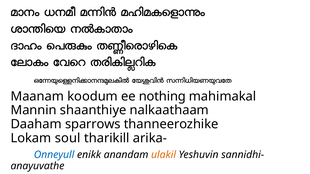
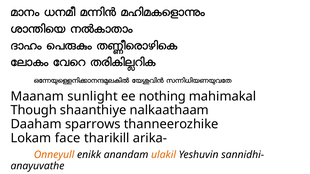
koodum: koodum -> sunlight
Mannin: Mannin -> Though
soul: soul -> face
Onneyull colour: blue -> orange
